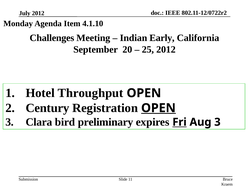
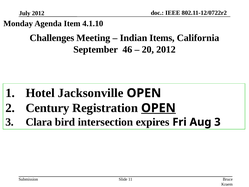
Early: Early -> Items
20: 20 -> 46
25: 25 -> 20
Throughput: Throughput -> Jacksonville
preliminary: preliminary -> intersection
Fri underline: present -> none
